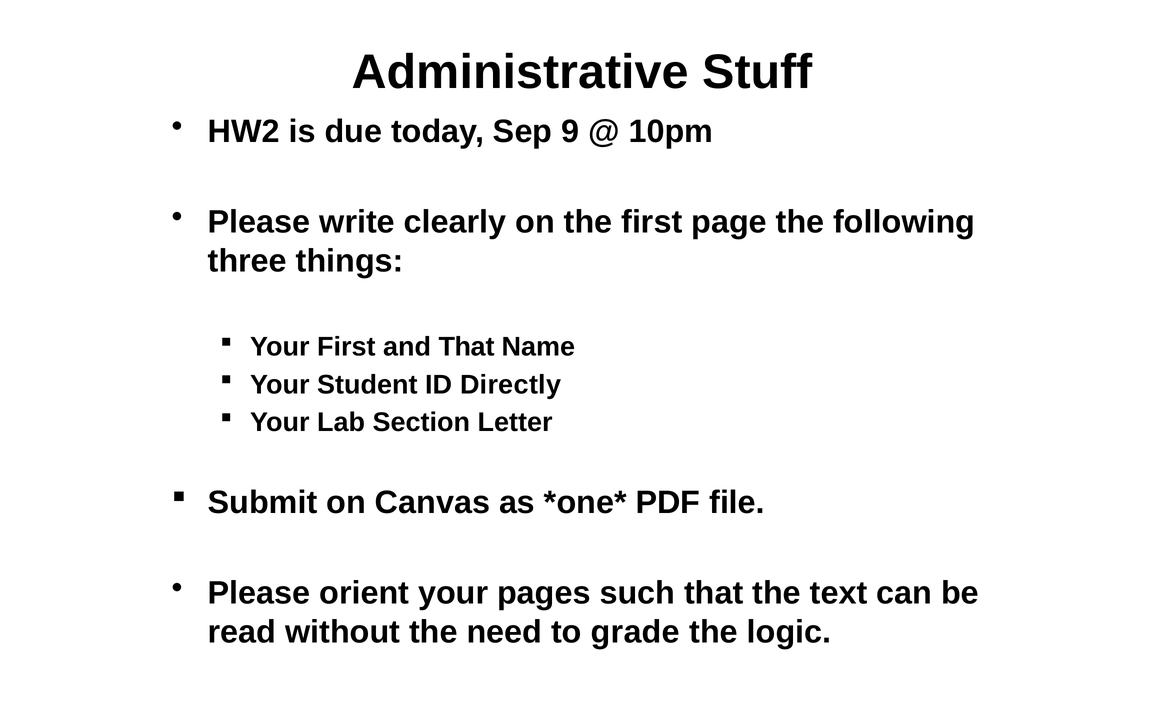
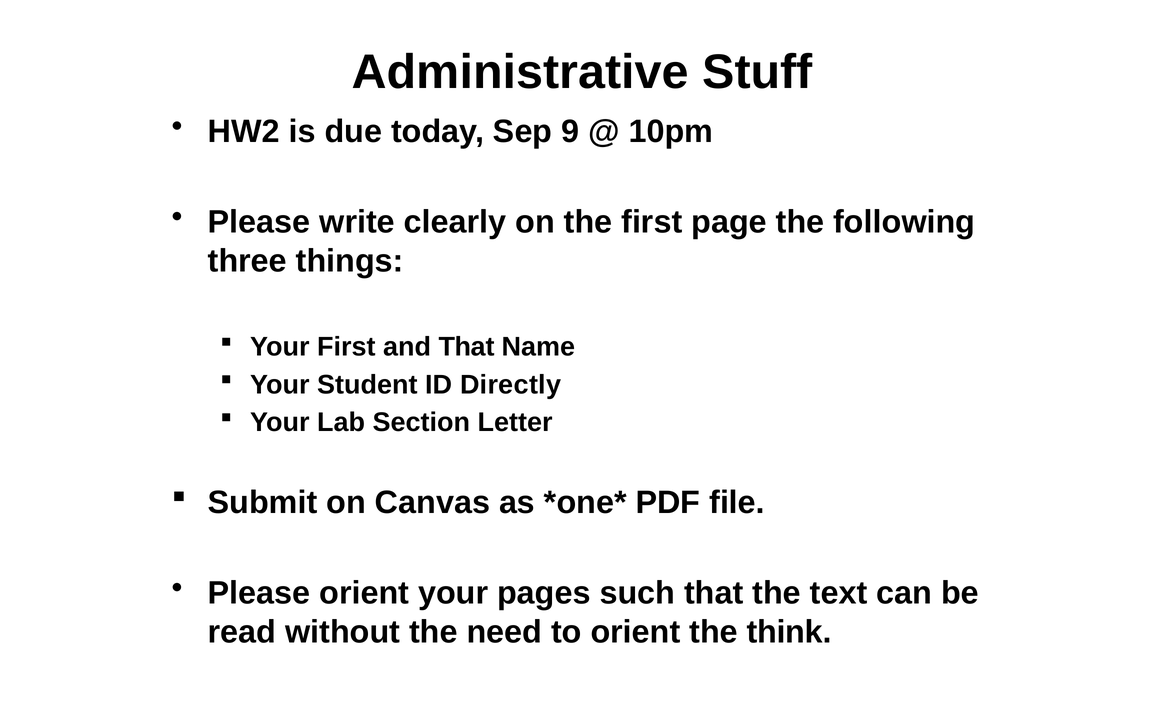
to grade: grade -> orient
logic: logic -> think
